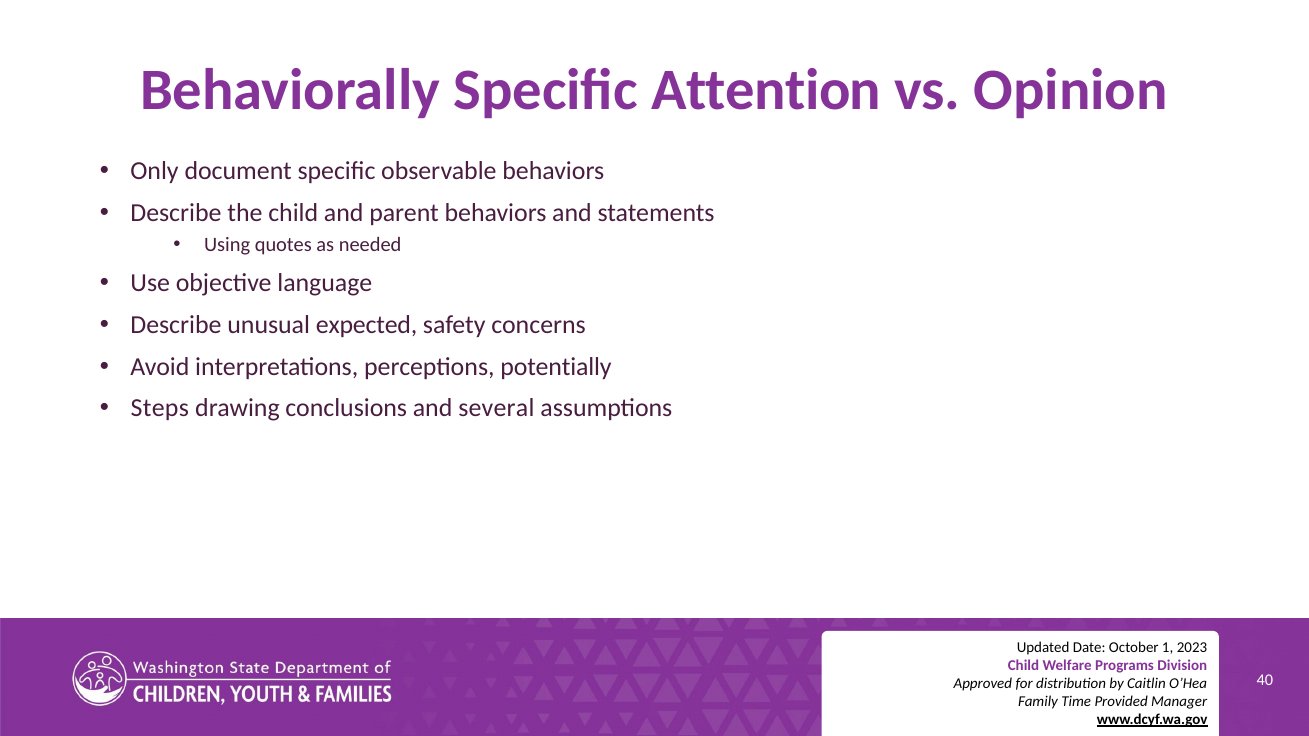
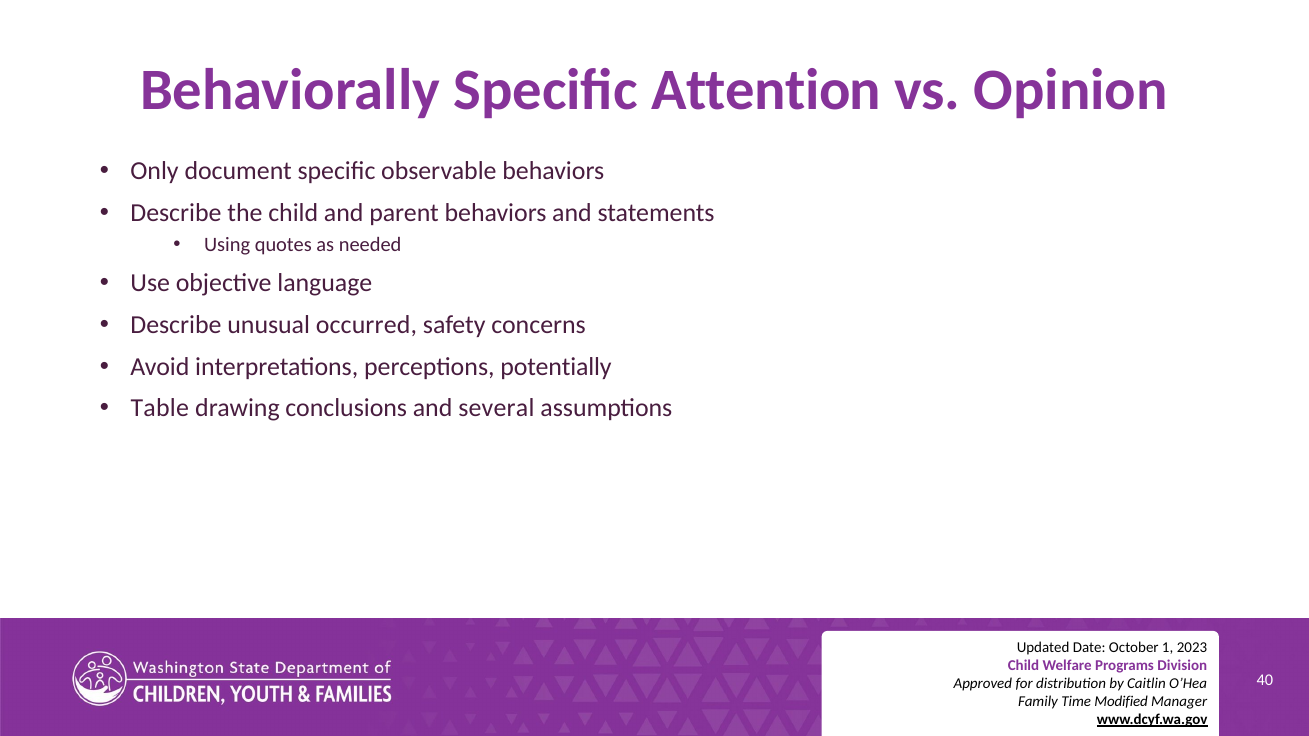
expected: expected -> occurred
Steps: Steps -> Table
Provided: Provided -> Modified
